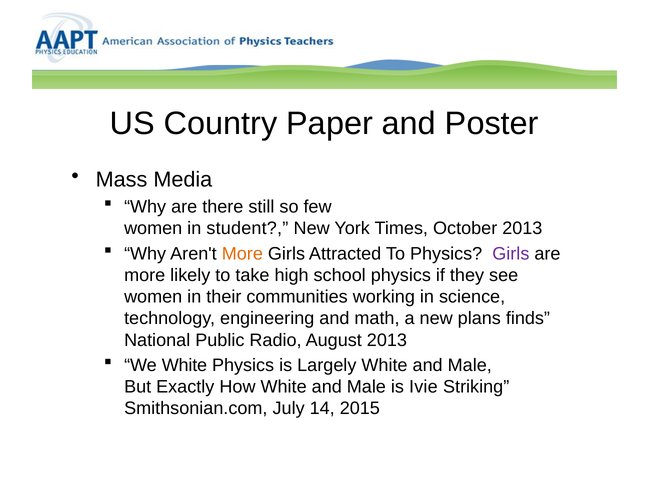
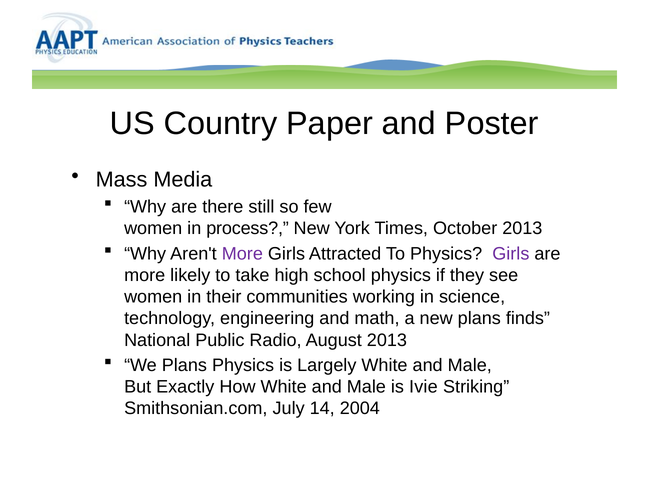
student: student -> process
More at (242, 254) colour: orange -> purple
We White: White -> Plans
2015: 2015 -> 2004
